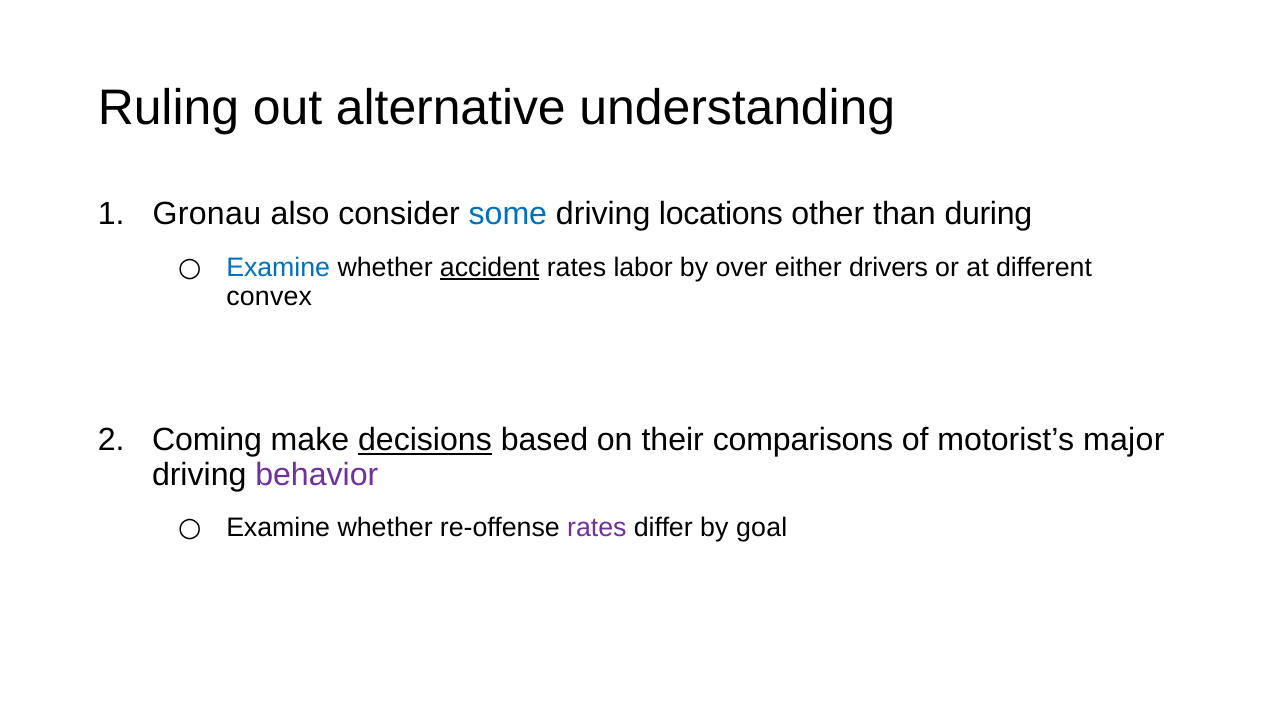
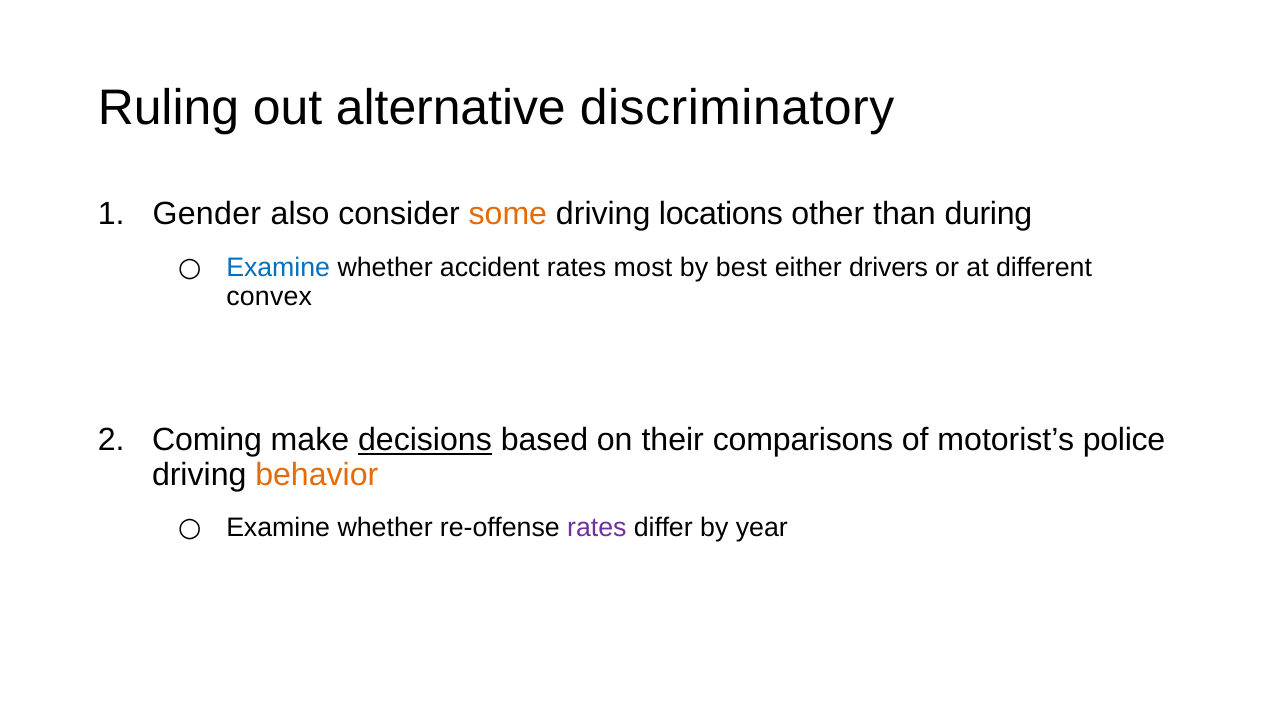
understanding: understanding -> discriminatory
Gronau: Gronau -> Gender
some colour: blue -> orange
accident underline: present -> none
labor: labor -> most
over: over -> best
major: major -> police
behavior colour: purple -> orange
goal: goal -> year
